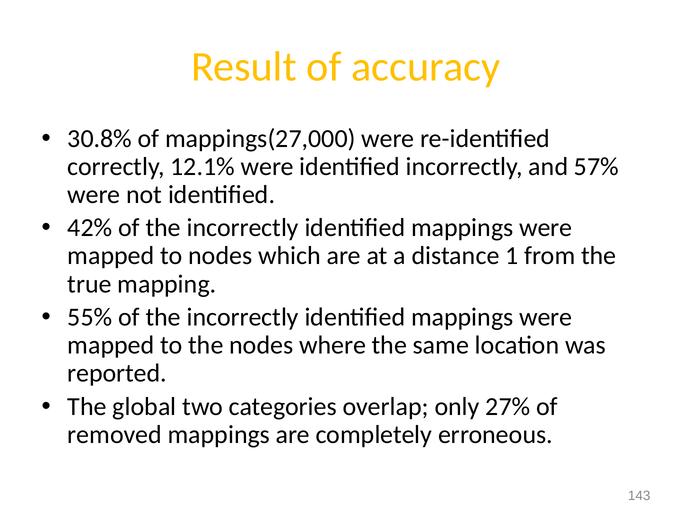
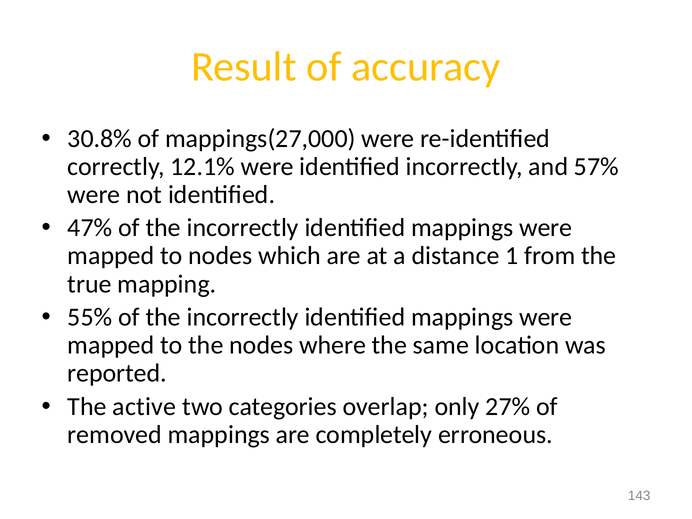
42%: 42% -> 47%
global: global -> active
